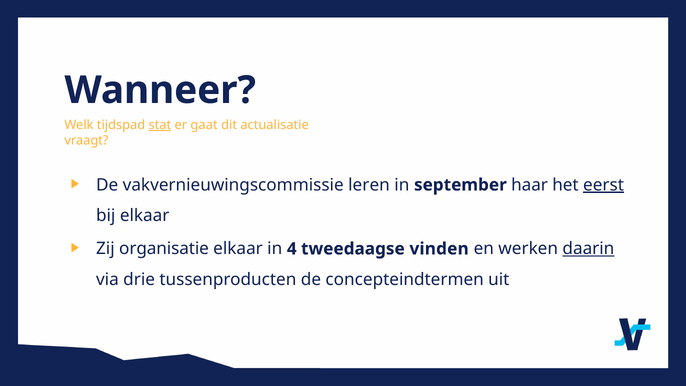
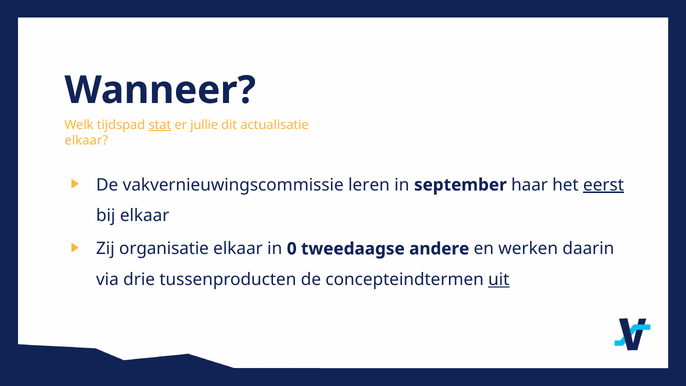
gaat: gaat -> jullie
vraagt at (86, 140): vraagt -> elkaar
4: 4 -> 0
vinden: vinden -> andere
daarin underline: present -> none
uit underline: none -> present
